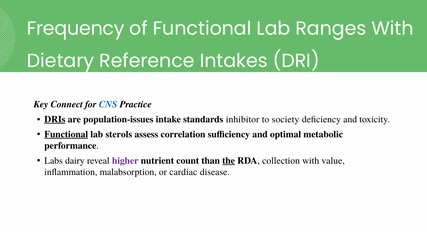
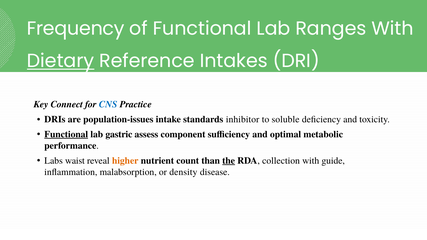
Dietary underline: none -> present
DRIs underline: present -> none
society: society -> soluble
sterols: sterols -> gastric
correlation: correlation -> component
dairy: dairy -> waist
higher colour: purple -> orange
value: value -> guide
cardiac: cardiac -> density
